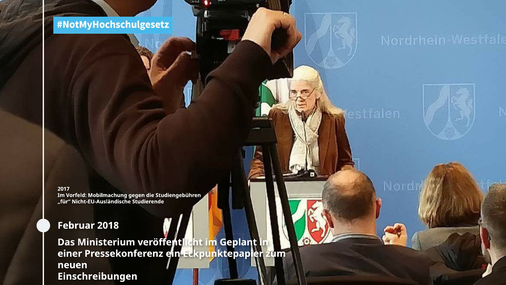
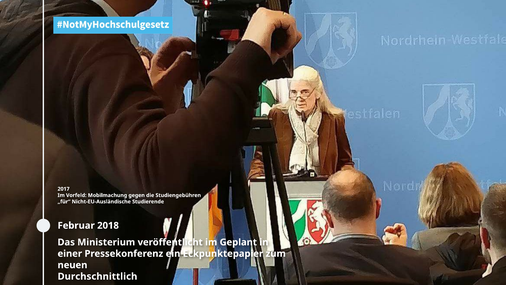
Einschreibungen: Einschreibungen -> Durchschnittlich
